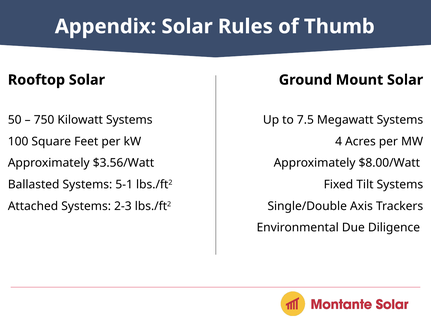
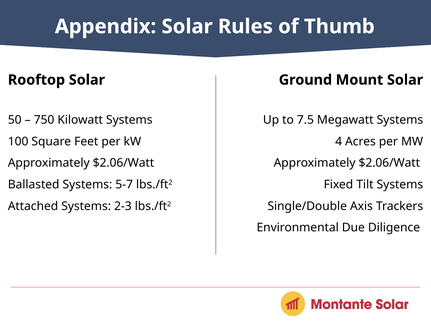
$3.56/Watt at (123, 163): $3.56/Watt -> $2.06/Watt
$8.00/Watt at (389, 163): $8.00/Watt -> $2.06/Watt
5-1: 5-1 -> 5-7
